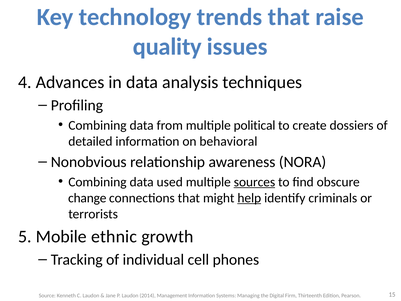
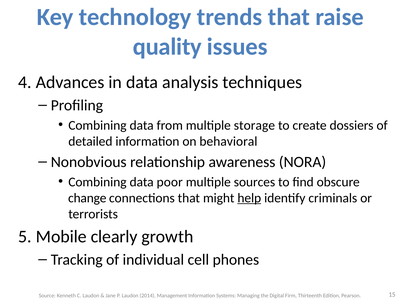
political: political -> storage
used: used -> poor
sources underline: present -> none
ethnic: ethnic -> clearly
